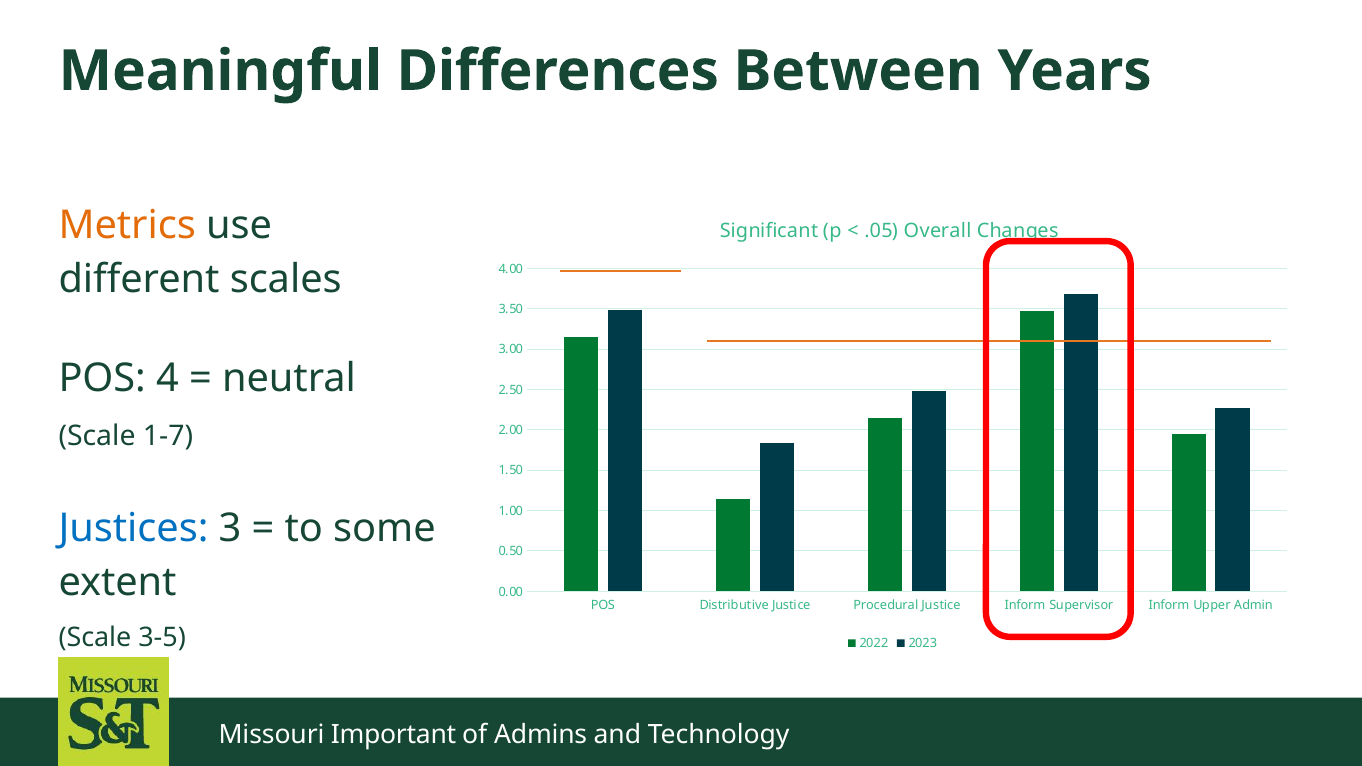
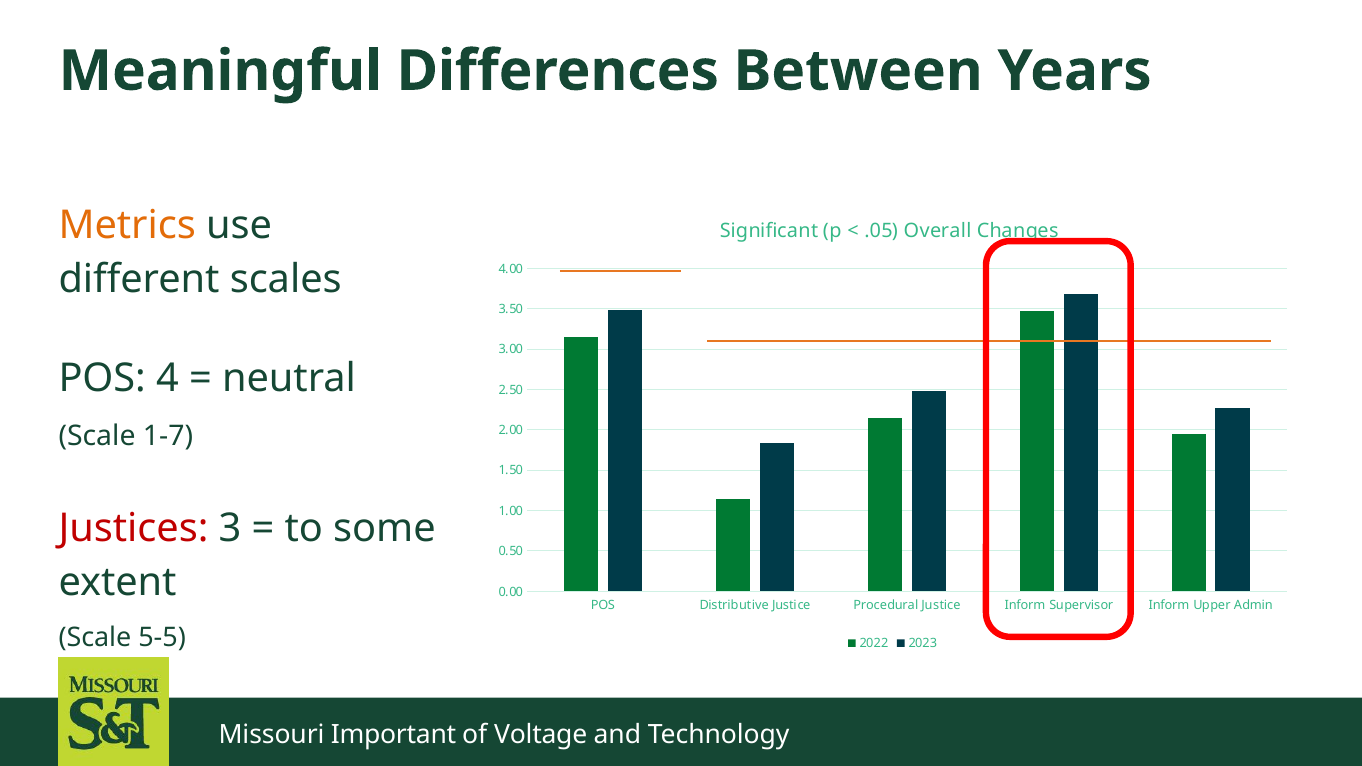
Justices colour: blue -> red
3-5: 3-5 -> 5-5
Admins: Admins -> Voltage
